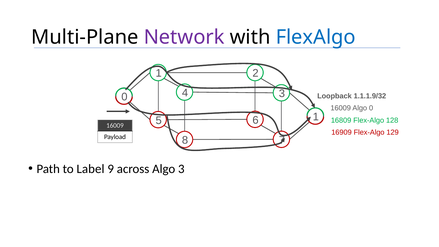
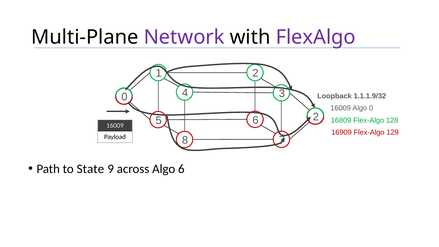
FlexAlgo colour: blue -> purple
1 at (316, 117): 1 -> 2
Label: Label -> State
Algo 3: 3 -> 6
